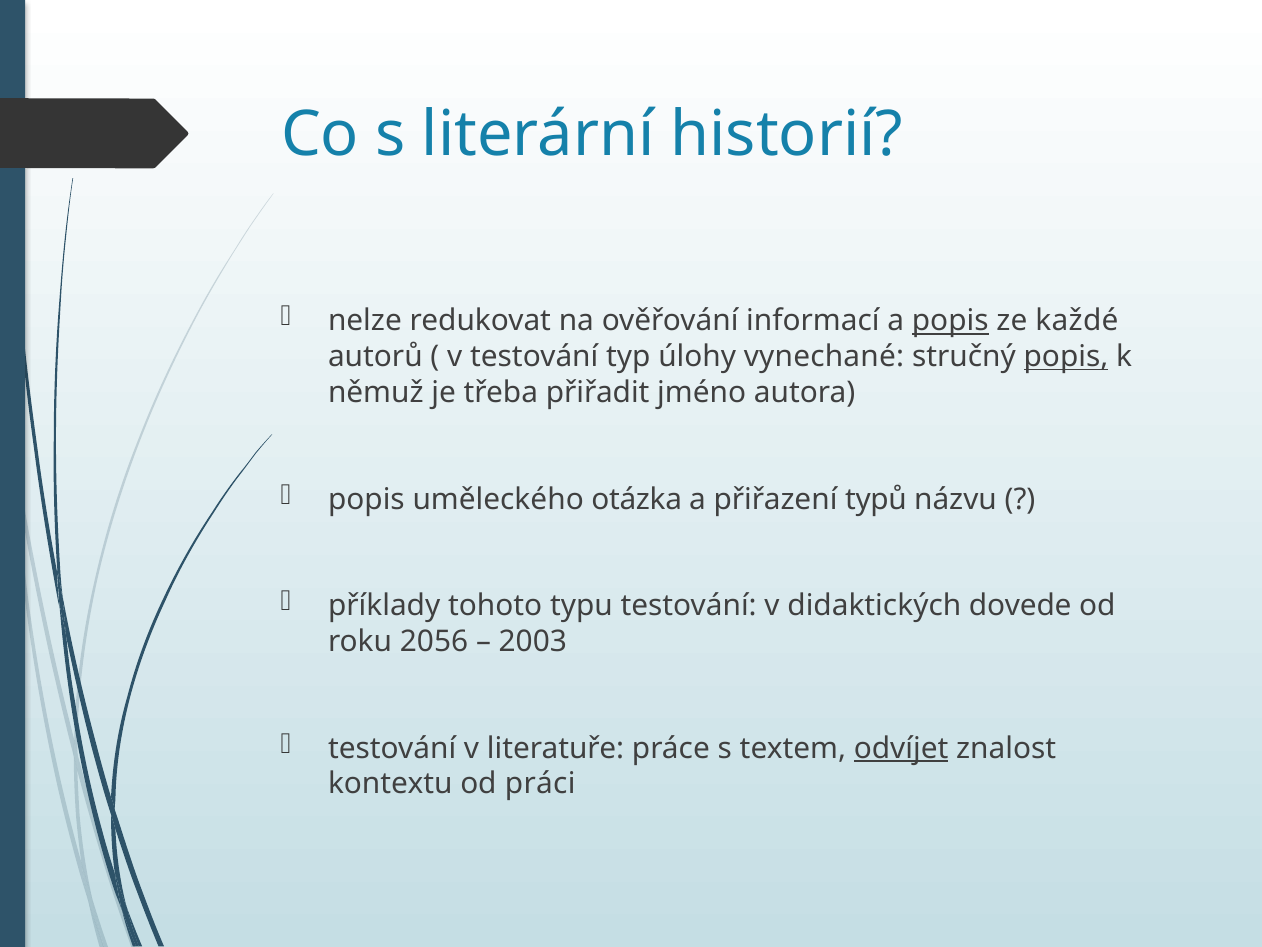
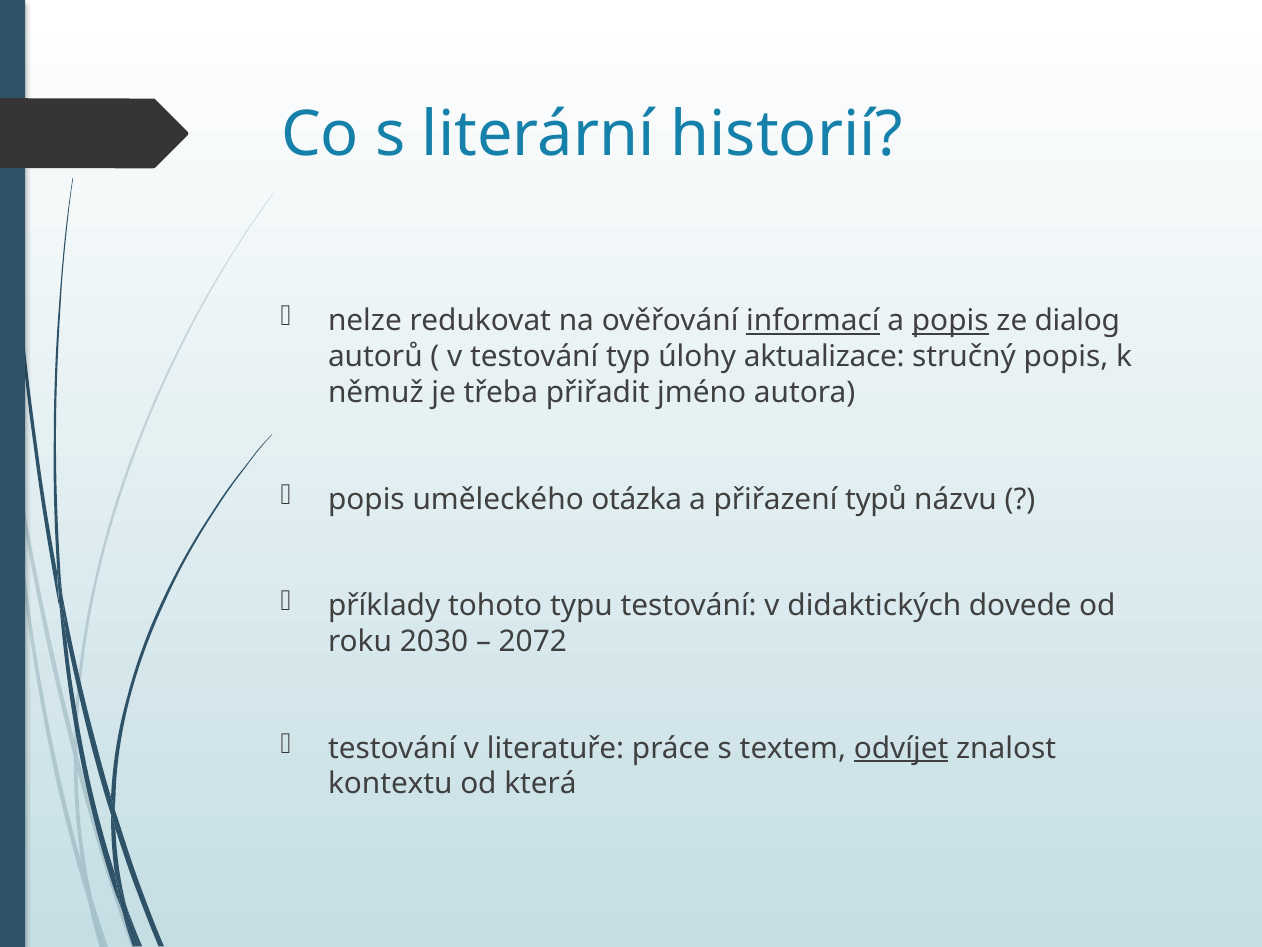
informací underline: none -> present
každé: každé -> dialog
vynechané: vynechané -> aktualizace
popis at (1066, 357) underline: present -> none
2056: 2056 -> 2030
2003: 2003 -> 2072
práci: práci -> která
